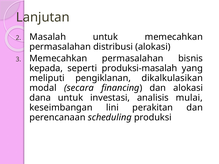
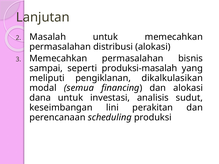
kepada: kepada -> sampai
secara: secara -> semua
mulai: mulai -> sudut
